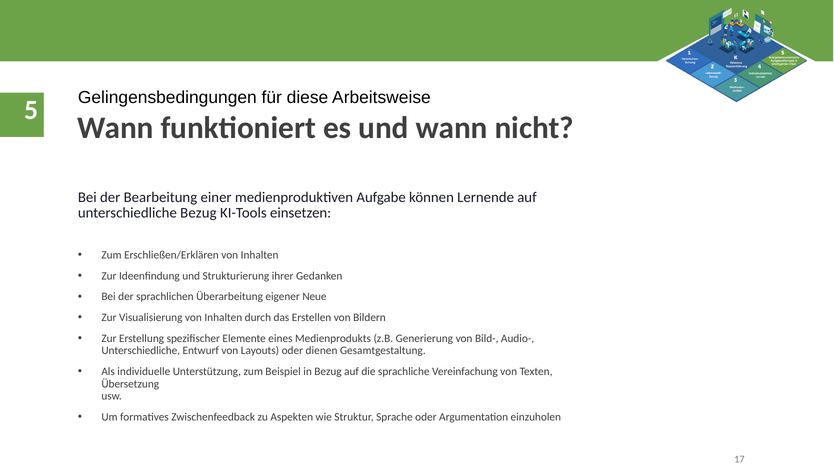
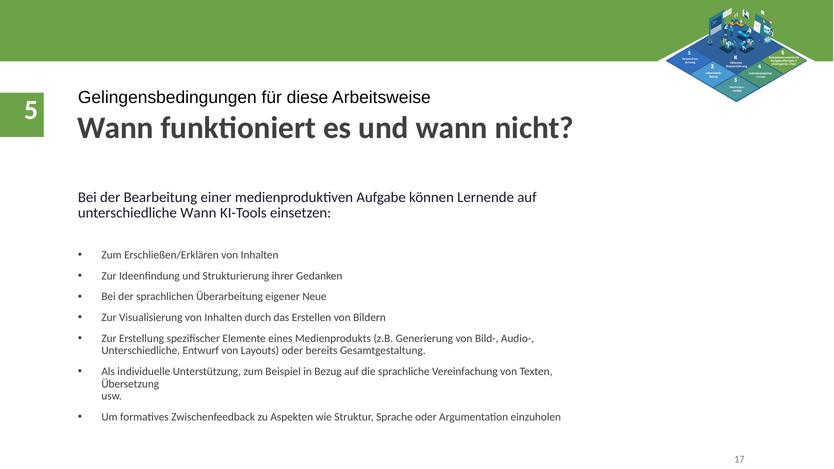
unterschiedliche Bezug: Bezug -> Wann
dienen: dienen -> bereits
